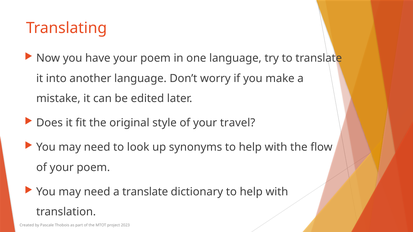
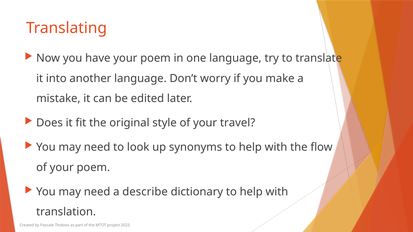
a translate: translate -> describe
